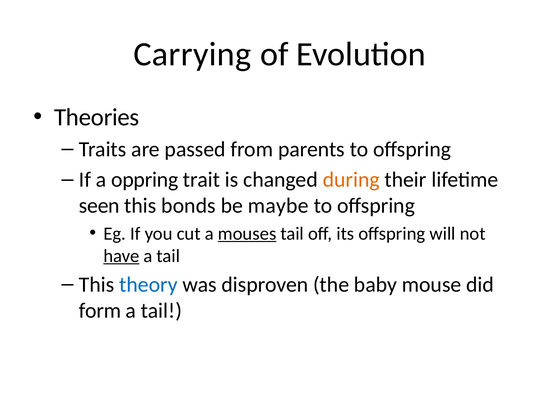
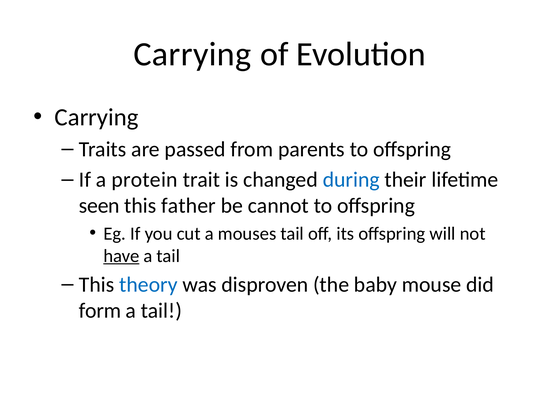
Theories at (97, 117): Theories -> Carrying
oppring: oppring -> protein
during colour: orange -> blue
bonds: bonds -> father
maybe: maybe -> cannot
mouses underline: present -> none
